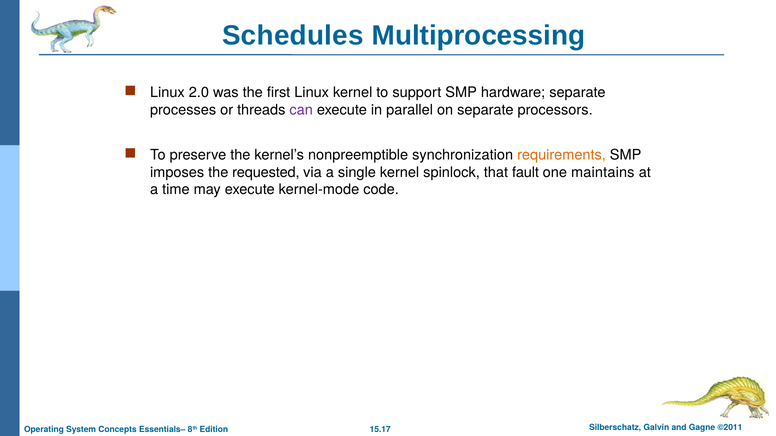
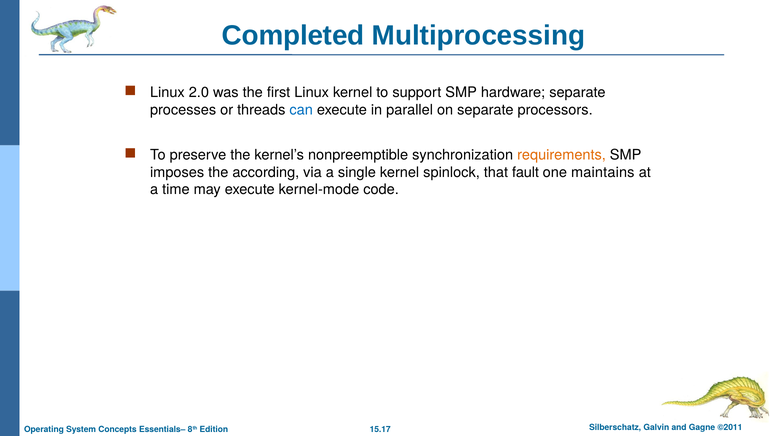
Schedules: Schedules -> Completed
can colour: purple -> blue
requested: requested -> according
